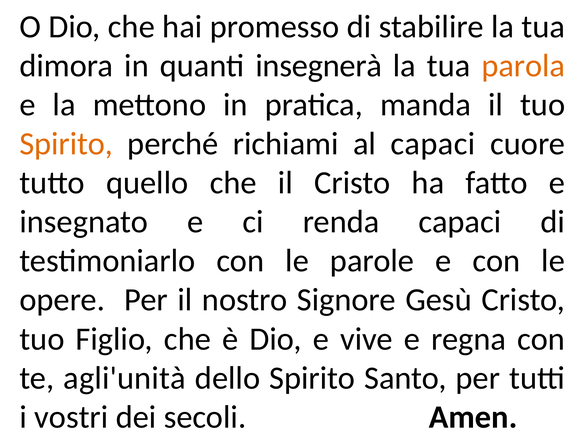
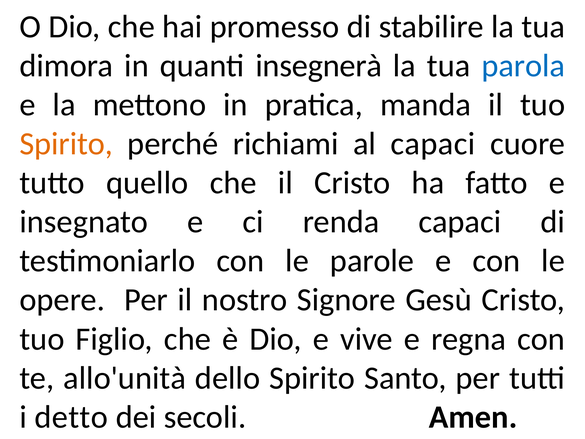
parola colour: orange -> blue
agli'unità: agli'unità -> allo'unità
vostri: vostri -> detto
